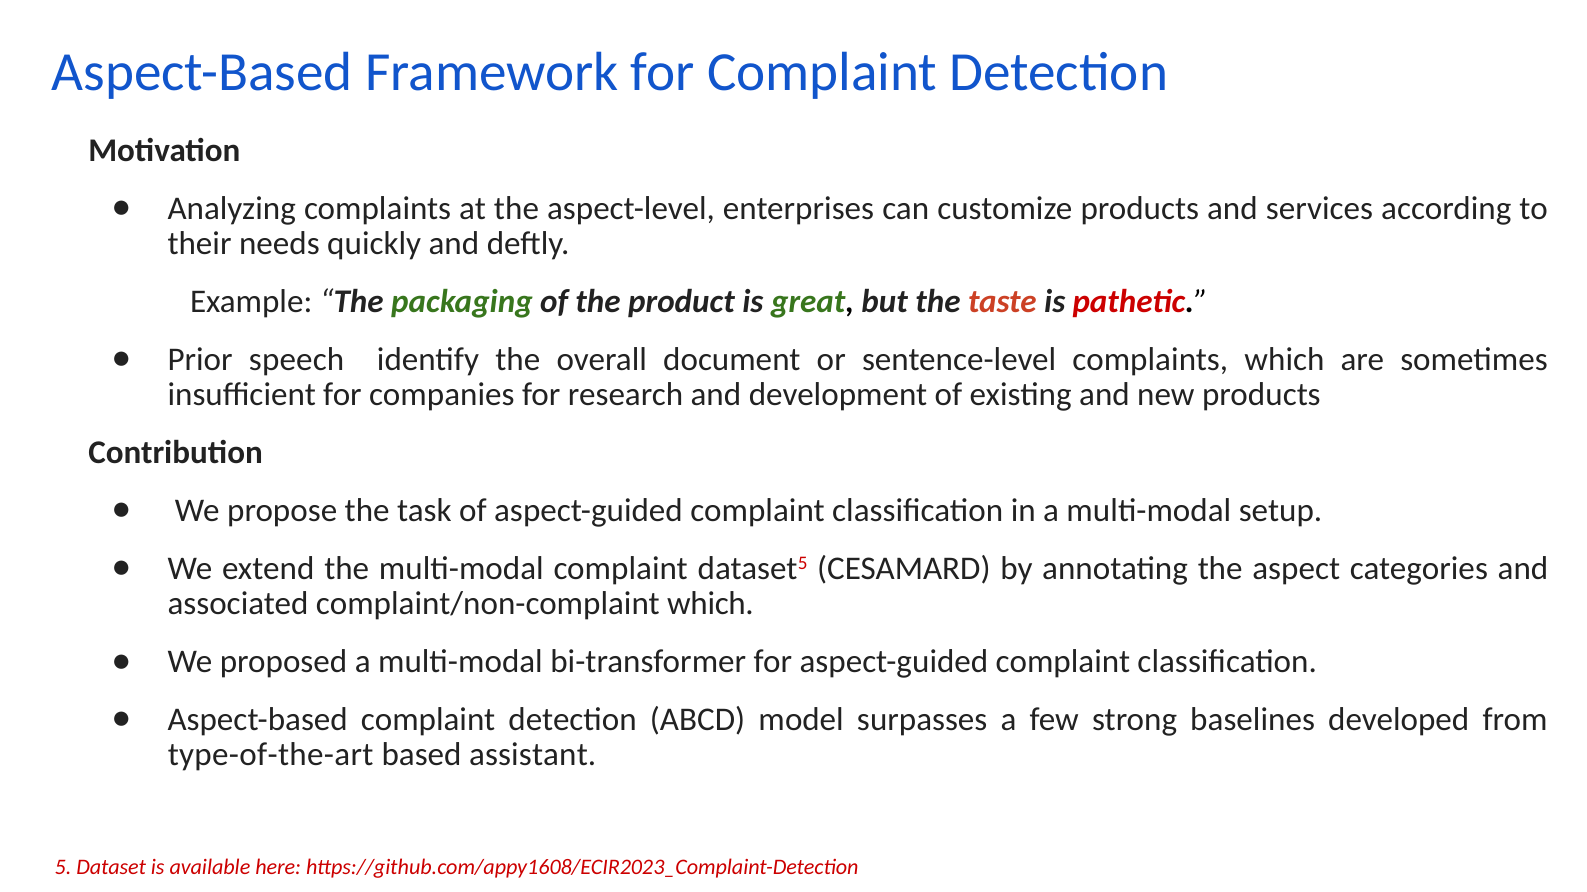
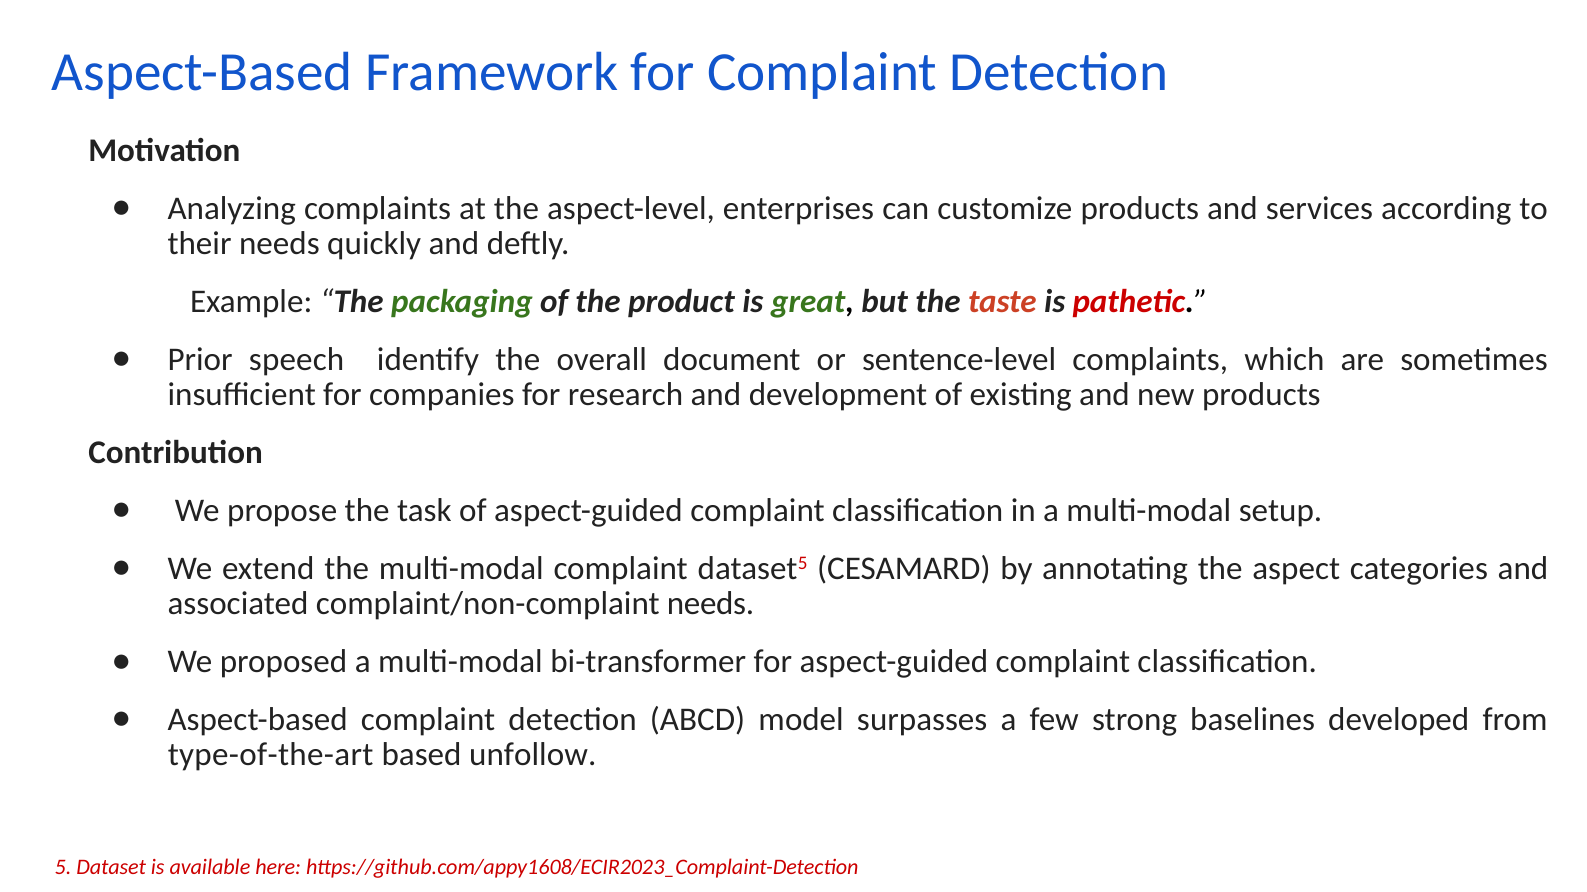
complaint/non-complaint which: which -> needs
assistant: assistant -> unfollow
